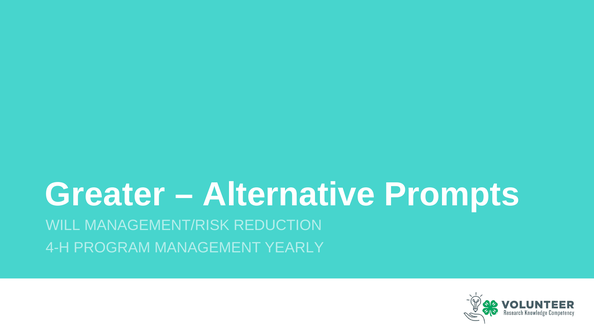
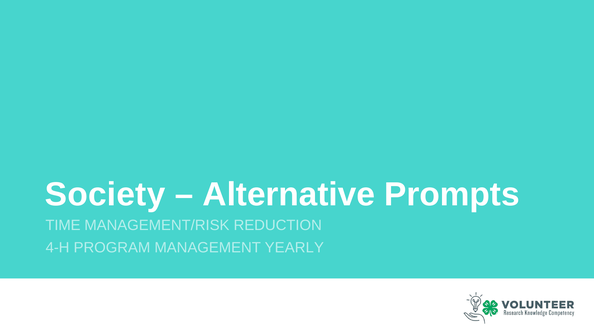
Greater: Greater -> Society
WILL: WILL -> TIME
